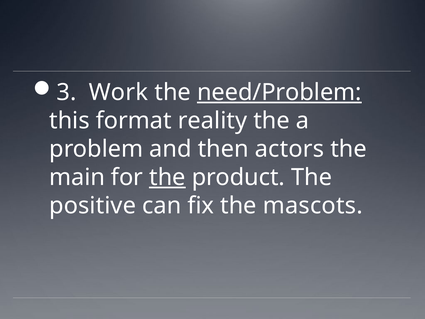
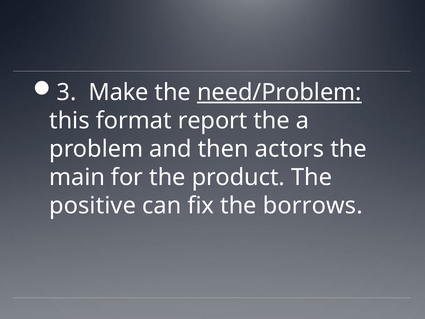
Work: Work -> Make
reality: reality -> report
the at (167, 177) underline: present -> none
mascots: mascots -> borrows
